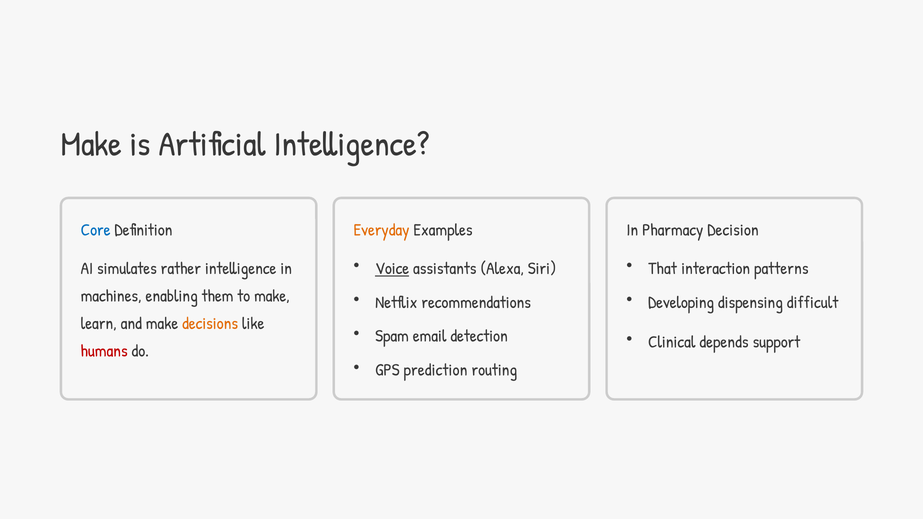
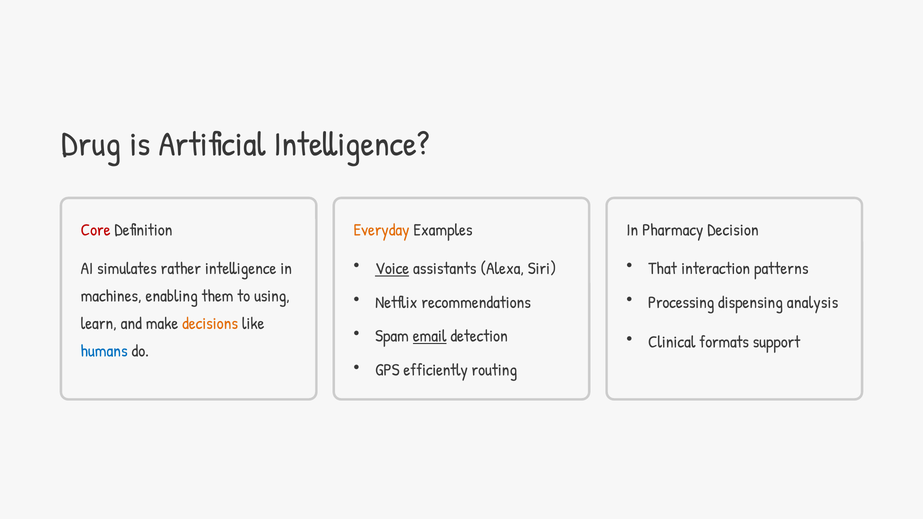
Make at (92, 145): Make -> Drug
Core colour: blue -> red
to make: make -> using
Developing: Developing -> Processing
difficult: difficult -> analysis
email underline: none -> present
depends: depends -> formats
humans colour: red -> blue
prediction: prediction -> efficiently
